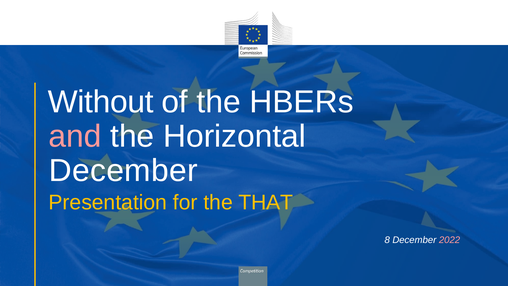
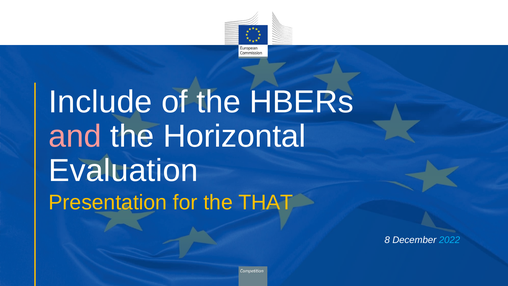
Without: Without -> Include
December at (123, 170): December -> Evaluation
2022 colour: pink -> light blue
